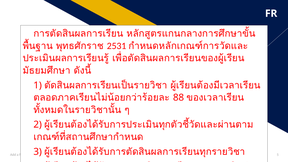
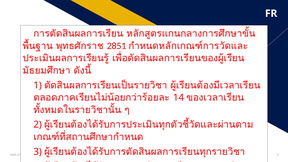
2531: 2531 -> 2851
88: 88 -> 14
